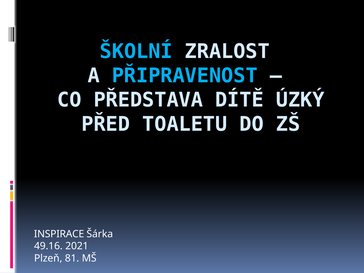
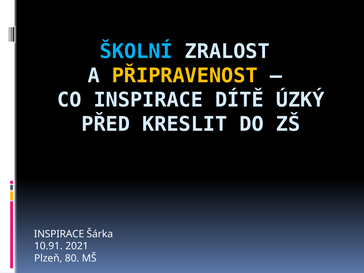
PŘIPRAVENOST colour: light blue -> yellow
CO PŘEDSTAVA: PŘEDSTAVA -> INSPIRACE
TOALETU: TOALETU -> KRESLIT
49.16: 49.16 -> 10.91
81: 81 -> 80
